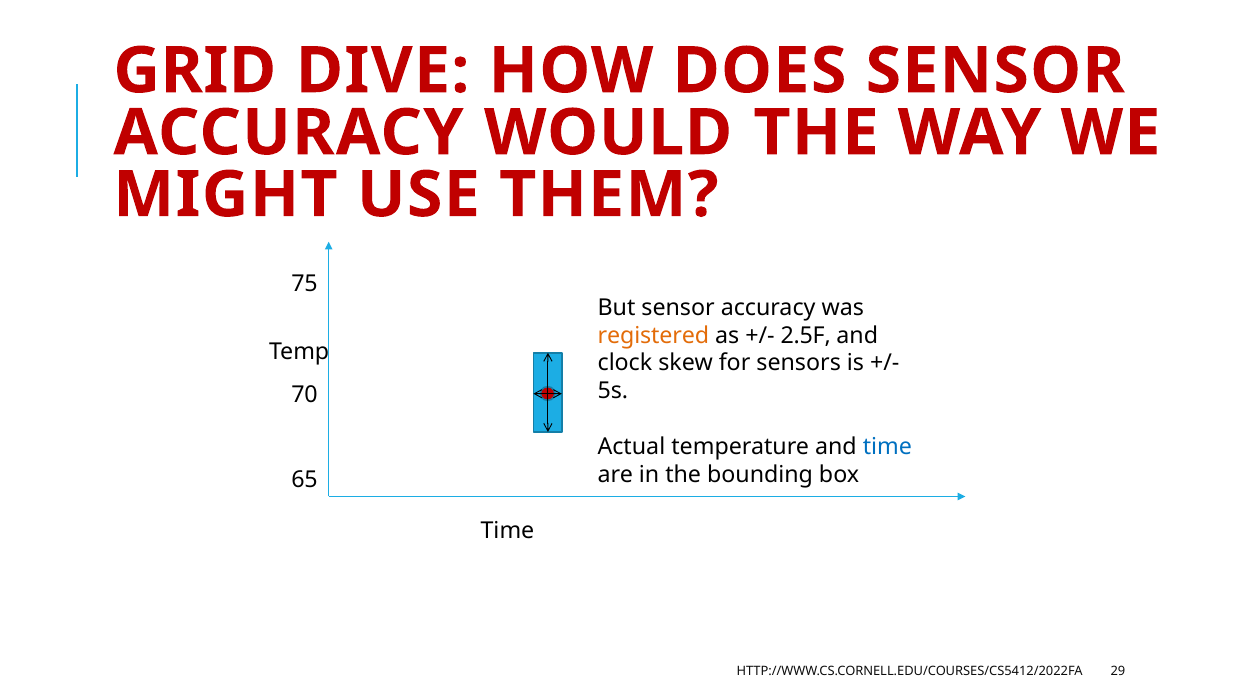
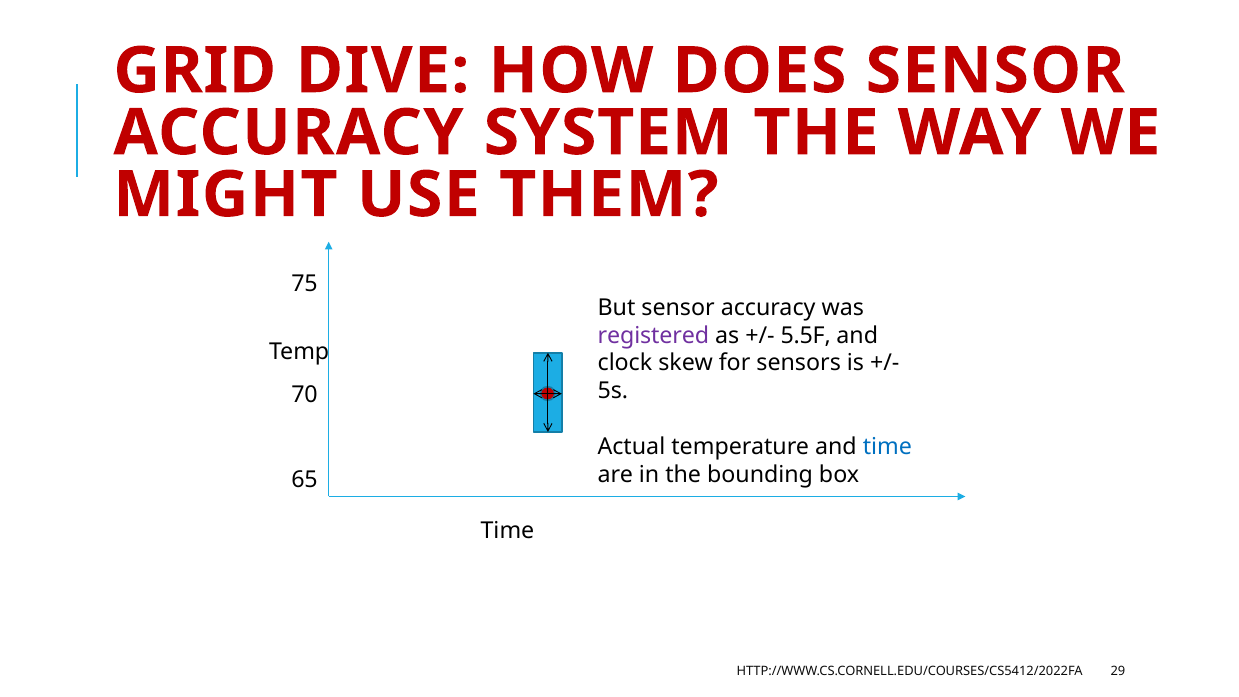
WOULD: WOULD -> SYSTEM
registered colour: orange -> purple
2.5F: 2.5F -> 5.5F
